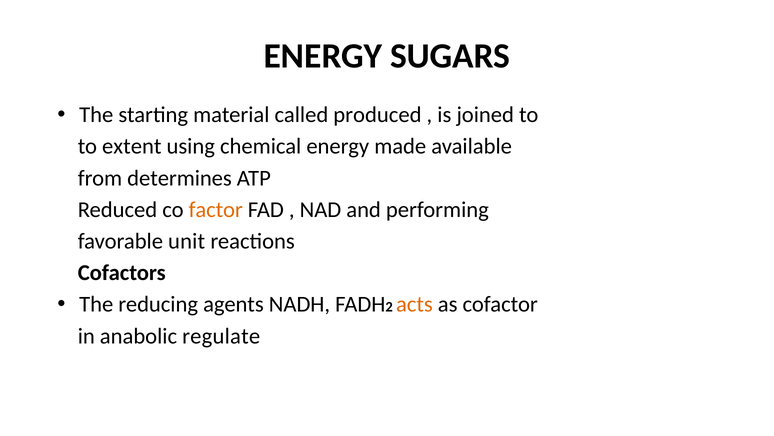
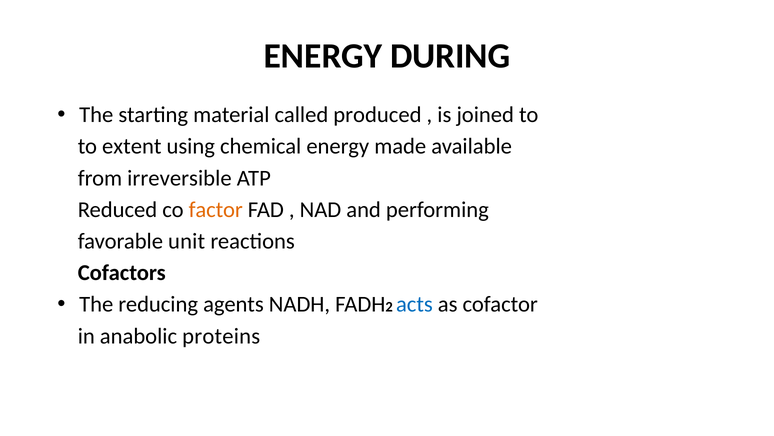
SUGARS: SUGARS -> DURING
determines: determines -> irreversible
acts colour: orange -> blue
regulate: regulate -> proteins
